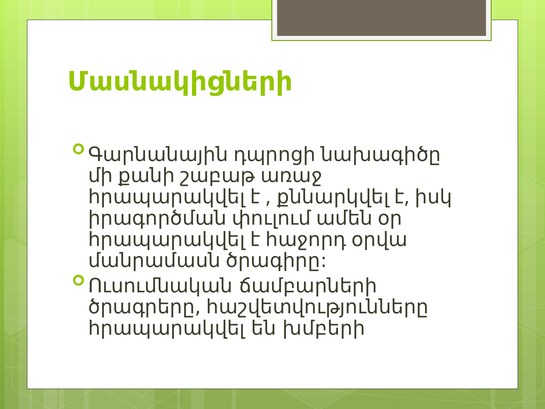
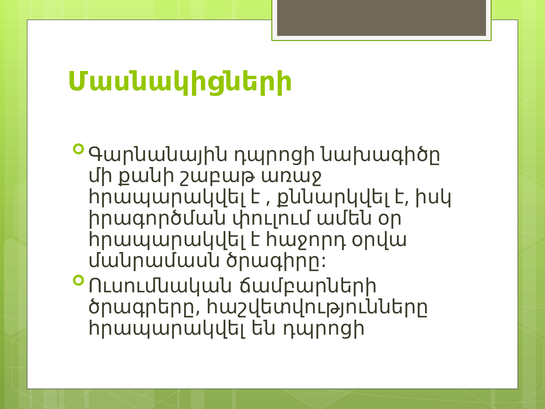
են խմբերի: խմբերի -> դպրոցի
